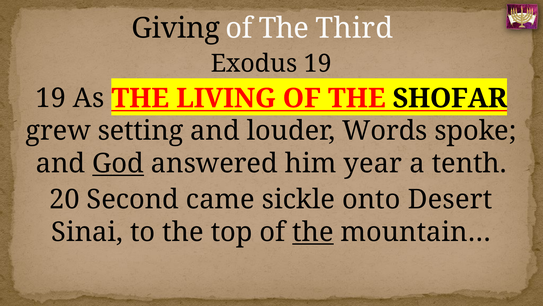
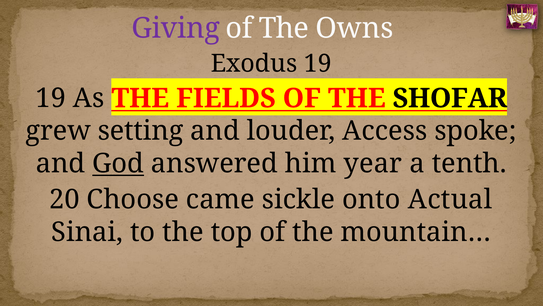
Giving colour: black -> purple
Third: Third -> Owns
LIVING: LIVING -> FIELDS
Words: Words -> Access
Second: Second -> Choose
Desert: Desert -> Actual
the at (313, 232) underline: present -> none
